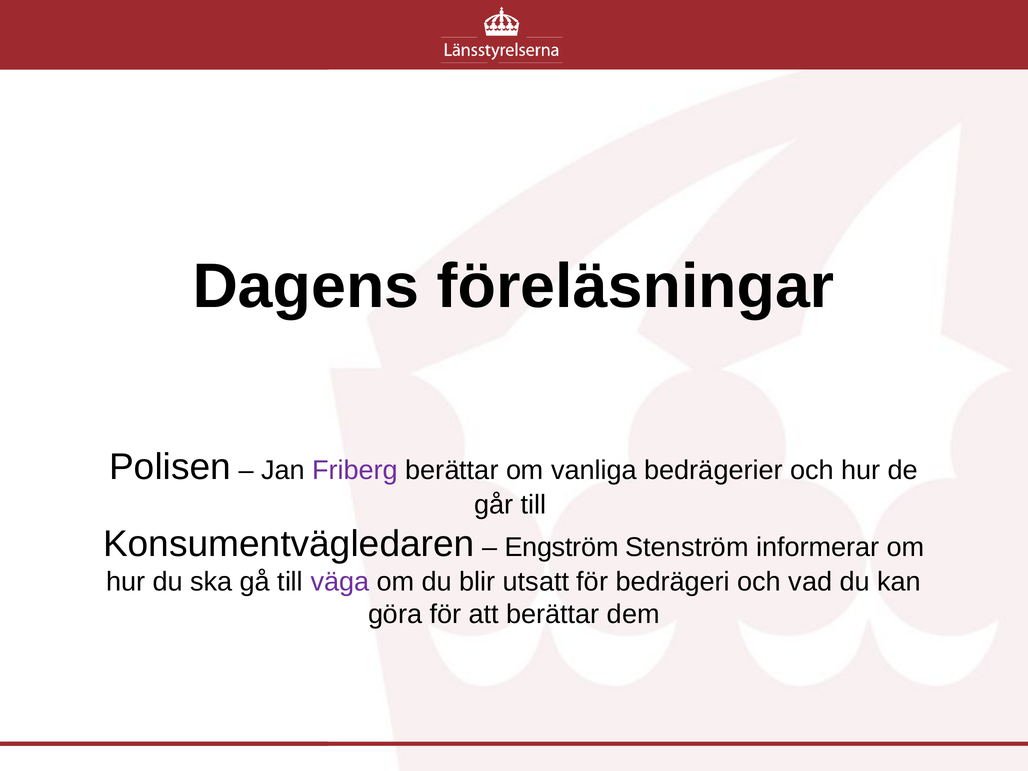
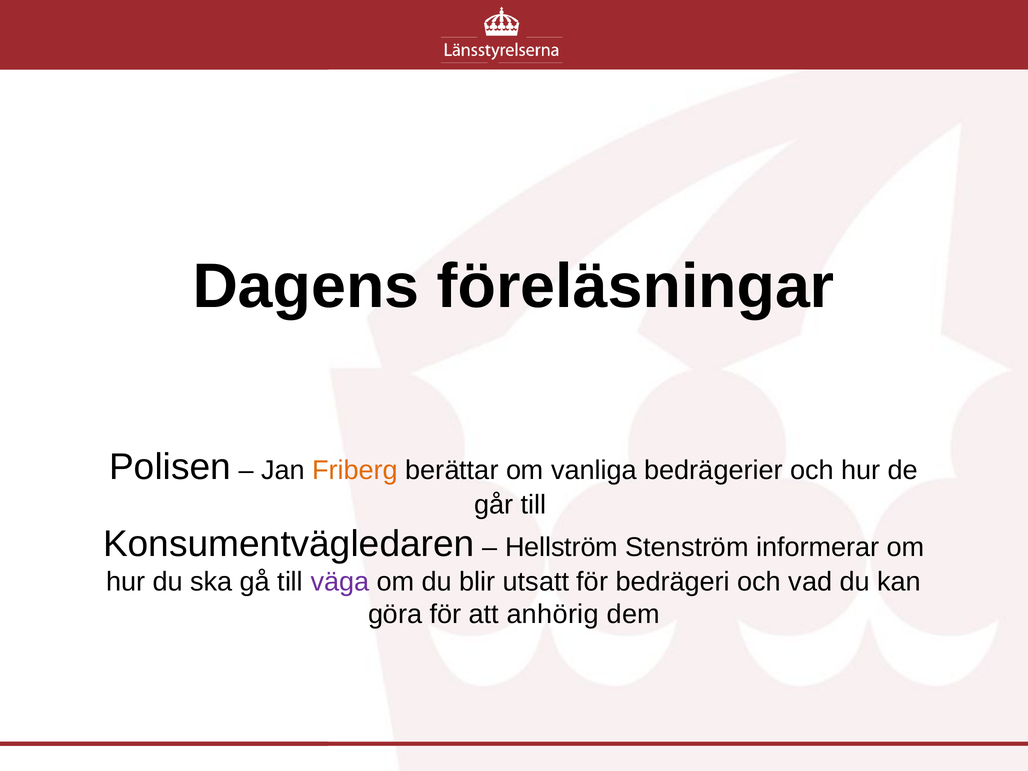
Friberg colour: purple -> orange
Engström: Engström -> Hellström
att berättar: berättar -> anhörig
